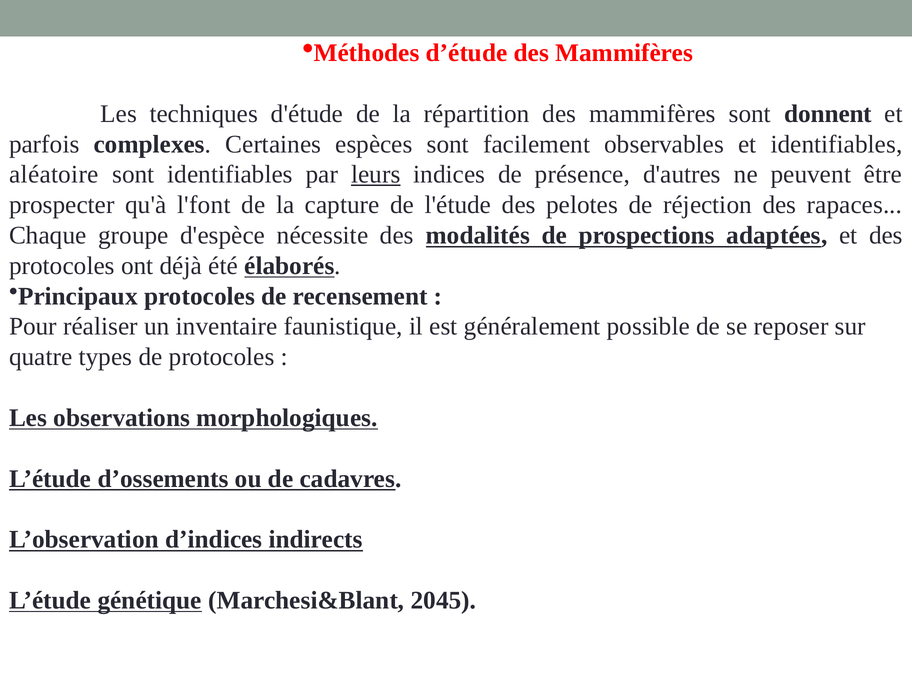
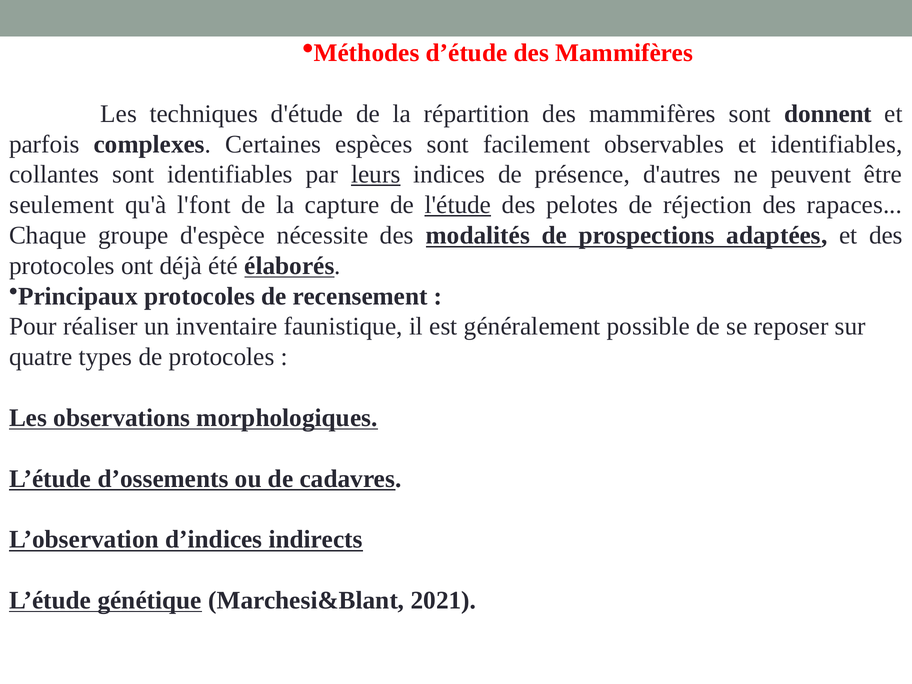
aléatoire: aléatoire -> collantes
prospecter: prospecter -> seulement
l'étude underline: none -> present
2045: 2045 -> 2021
